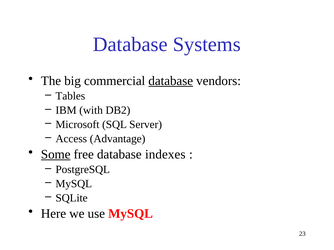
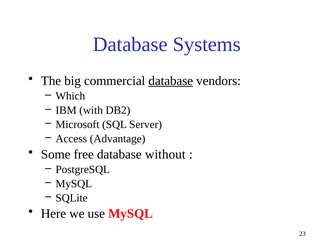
Tables: Tables -> Which
Some underline: present -> none
indexes: indexes -> without
